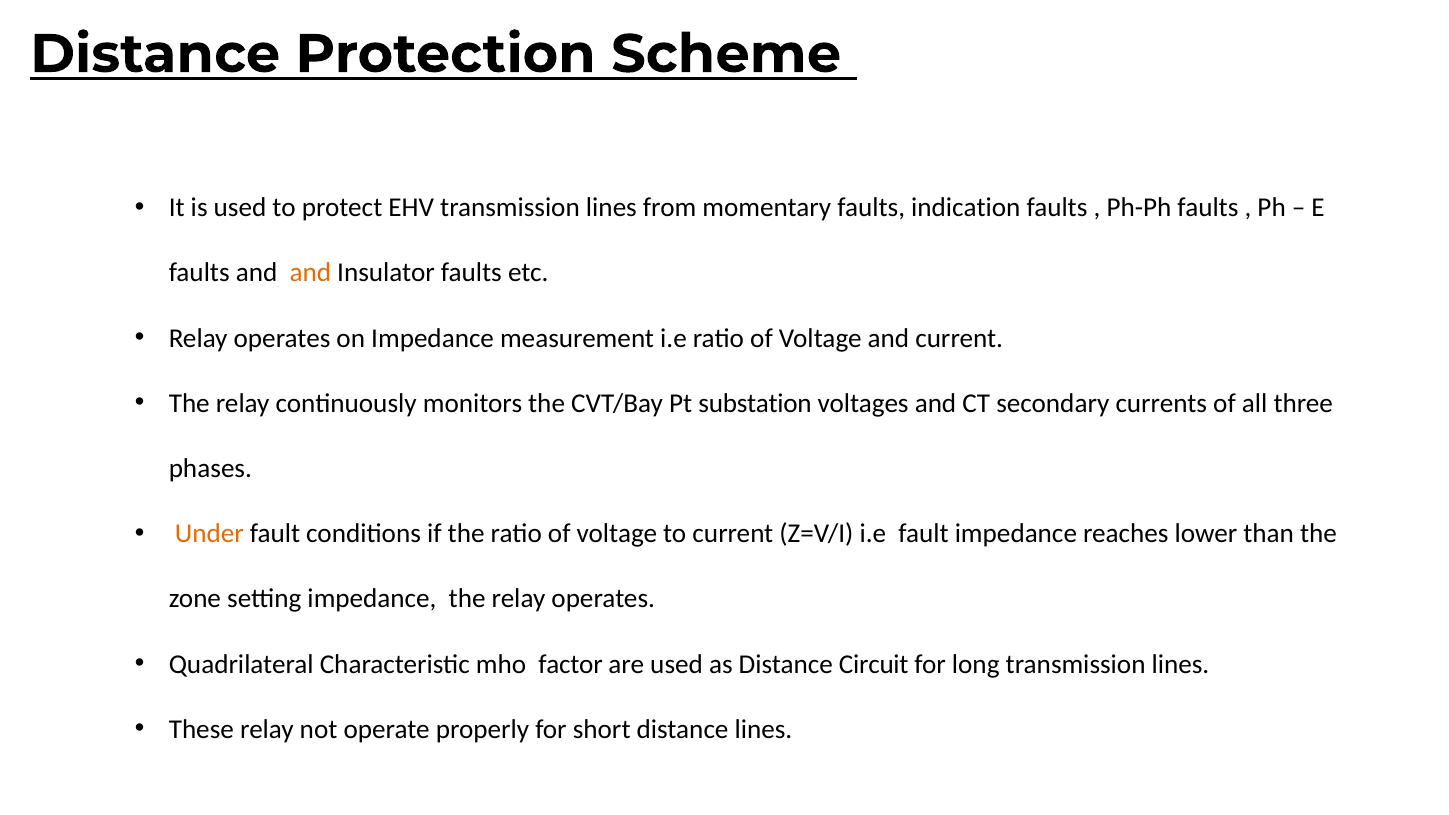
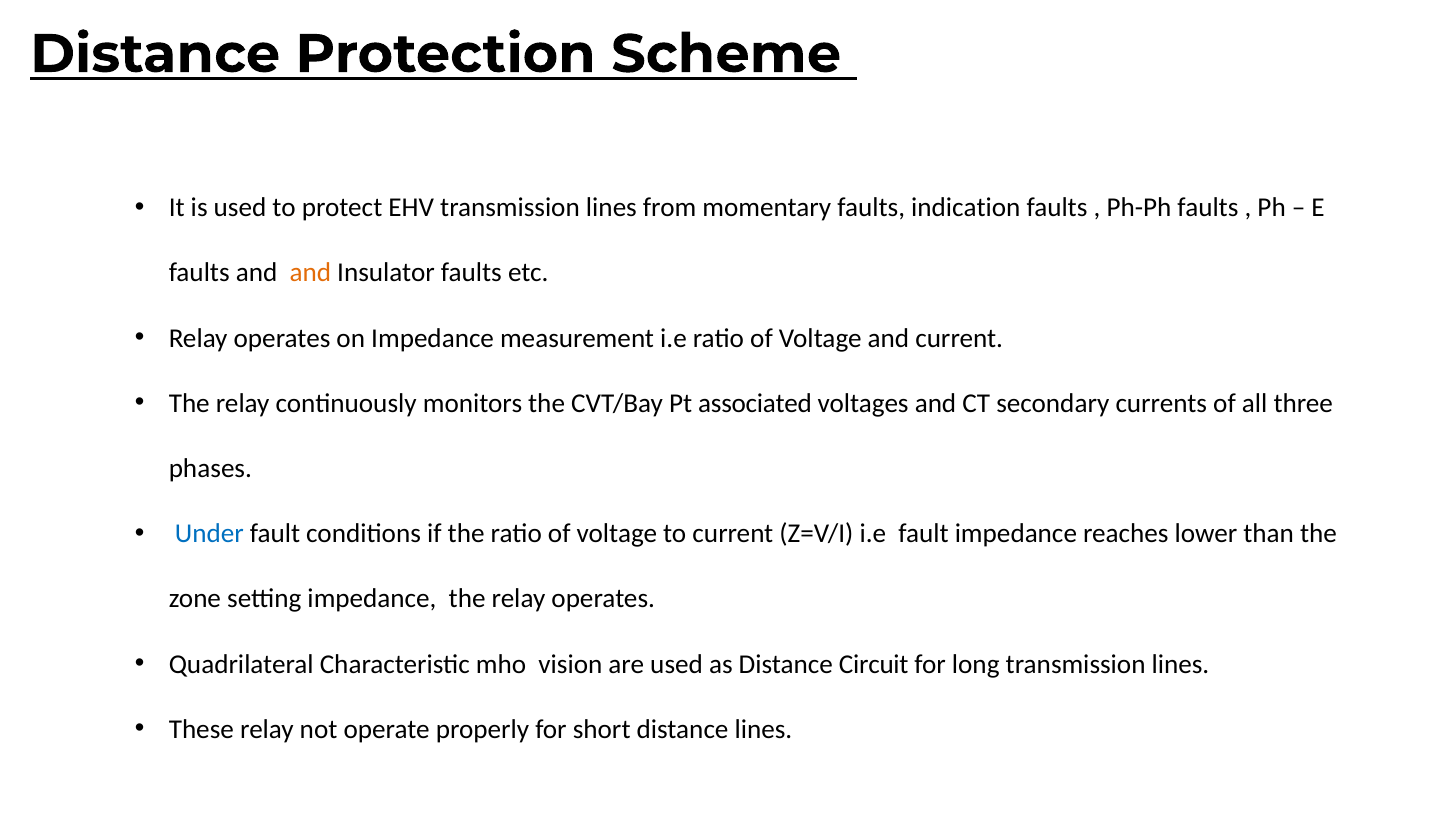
substation: substation -> associated
Under colour: orange -> blue
factor: factor -> vision
